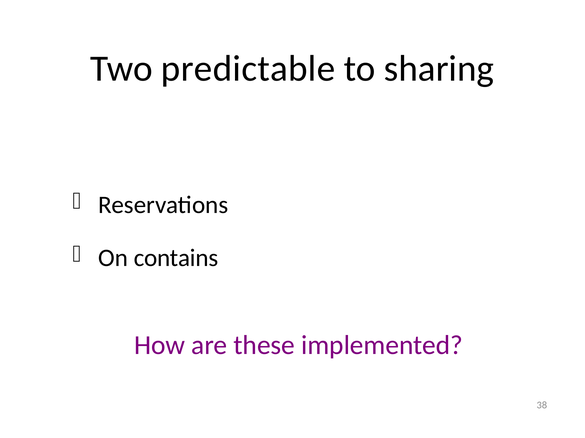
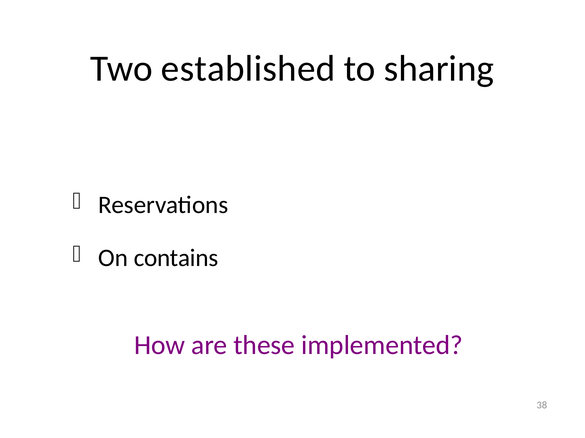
predictable: predictable -> established
